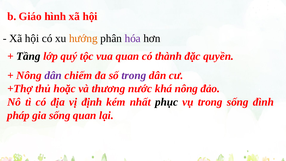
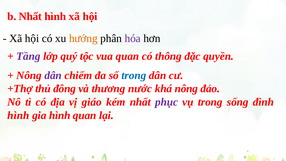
b Giáo: Giáo -> Nhất
Tầng colour: black -> purple
thành: thành -> thông
trong at (134, 75) colour: purple -> blue
hoặc: hoặc -> đông
định: định -> giáo
phục colour: black -> purple
pháp at (18, 115): pháp -> hình
gia sống: sống -> hình
